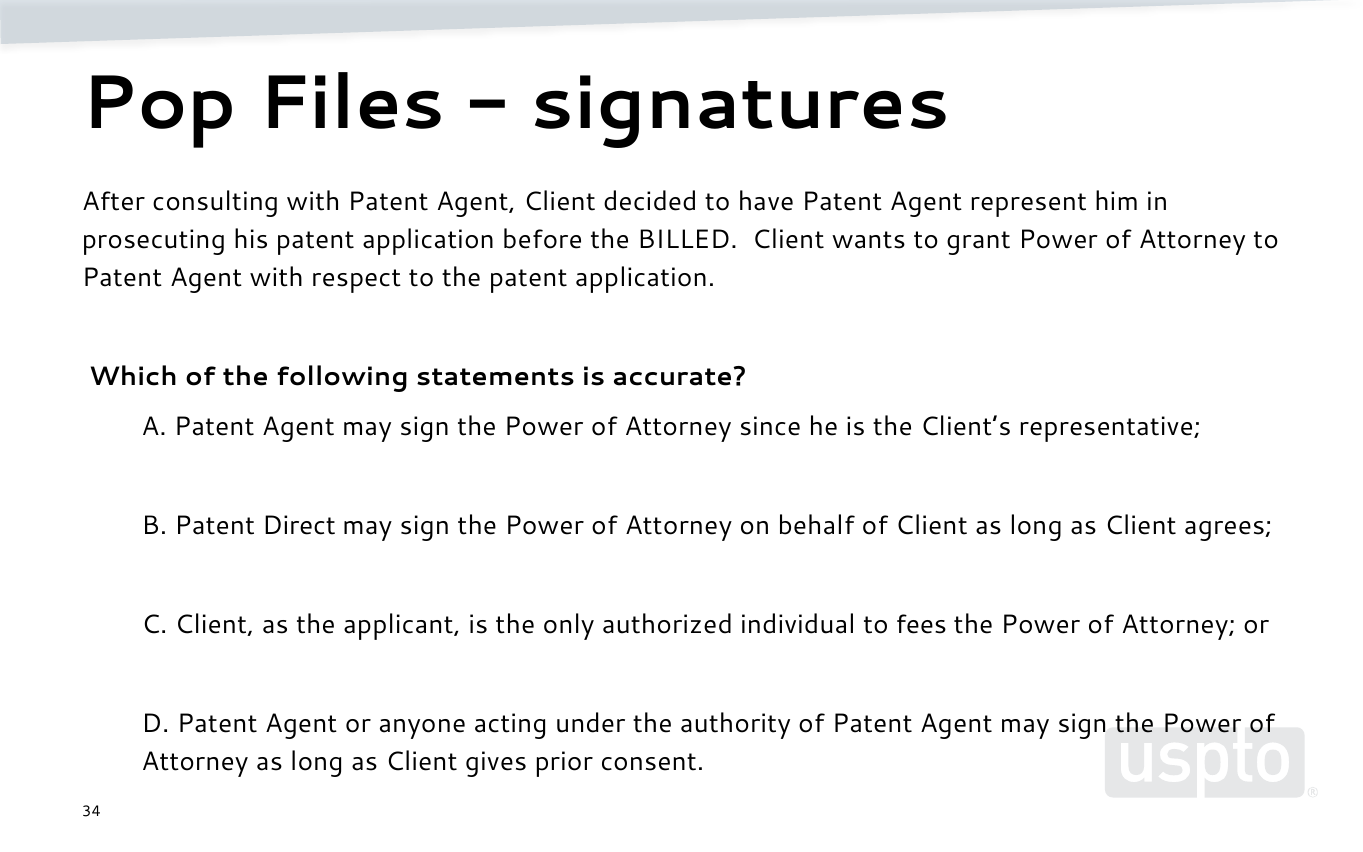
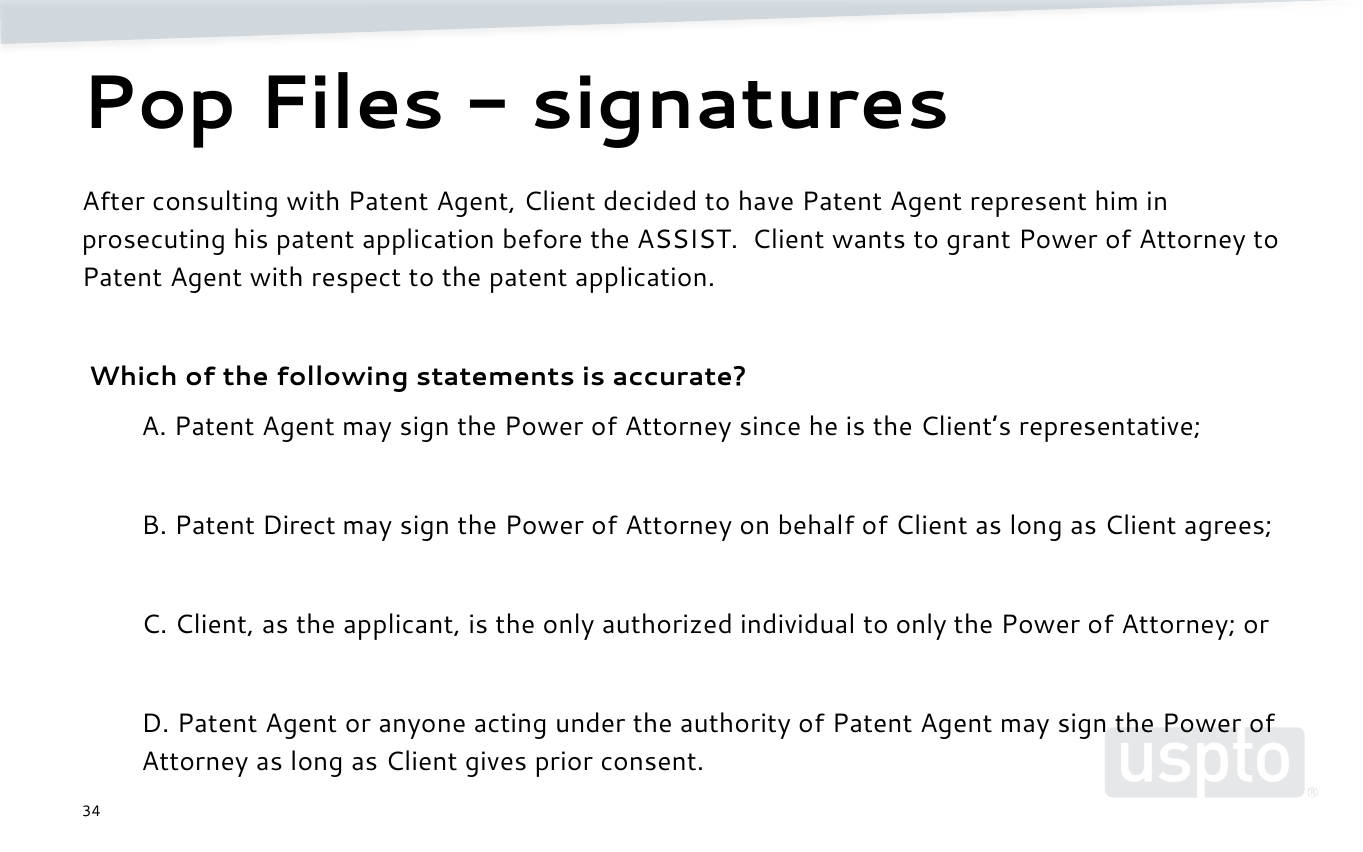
BILLED: BILLED -> ASSIST
to fees: fees -> only
